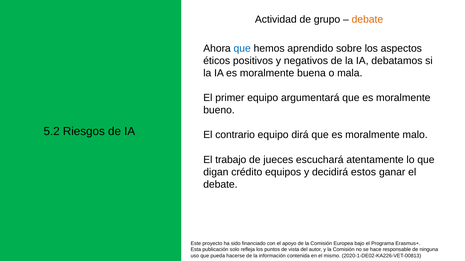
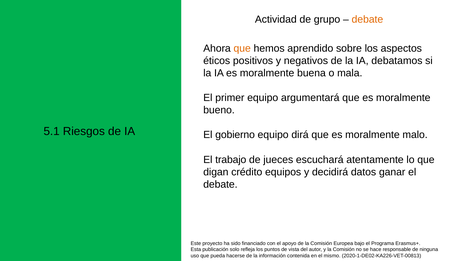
que at (242, 48) colour: blue -> orange
5.2: 5.2 -> 5.1
contrario: contrario -> gobierno
estos: estos -> datos
